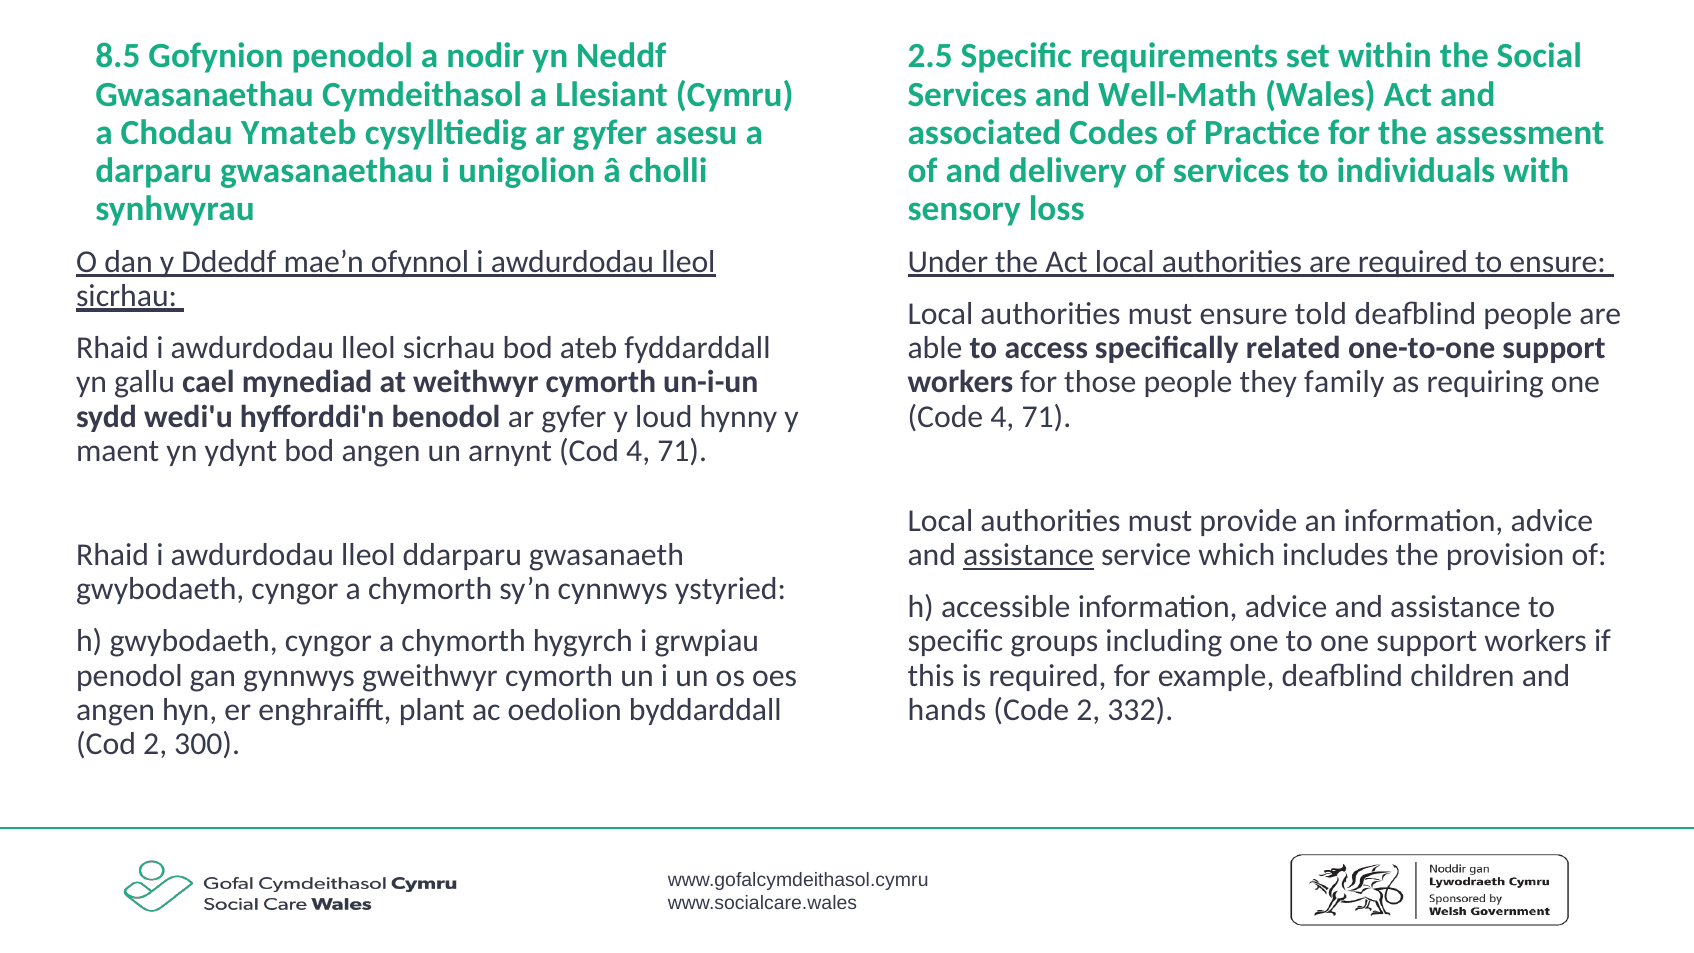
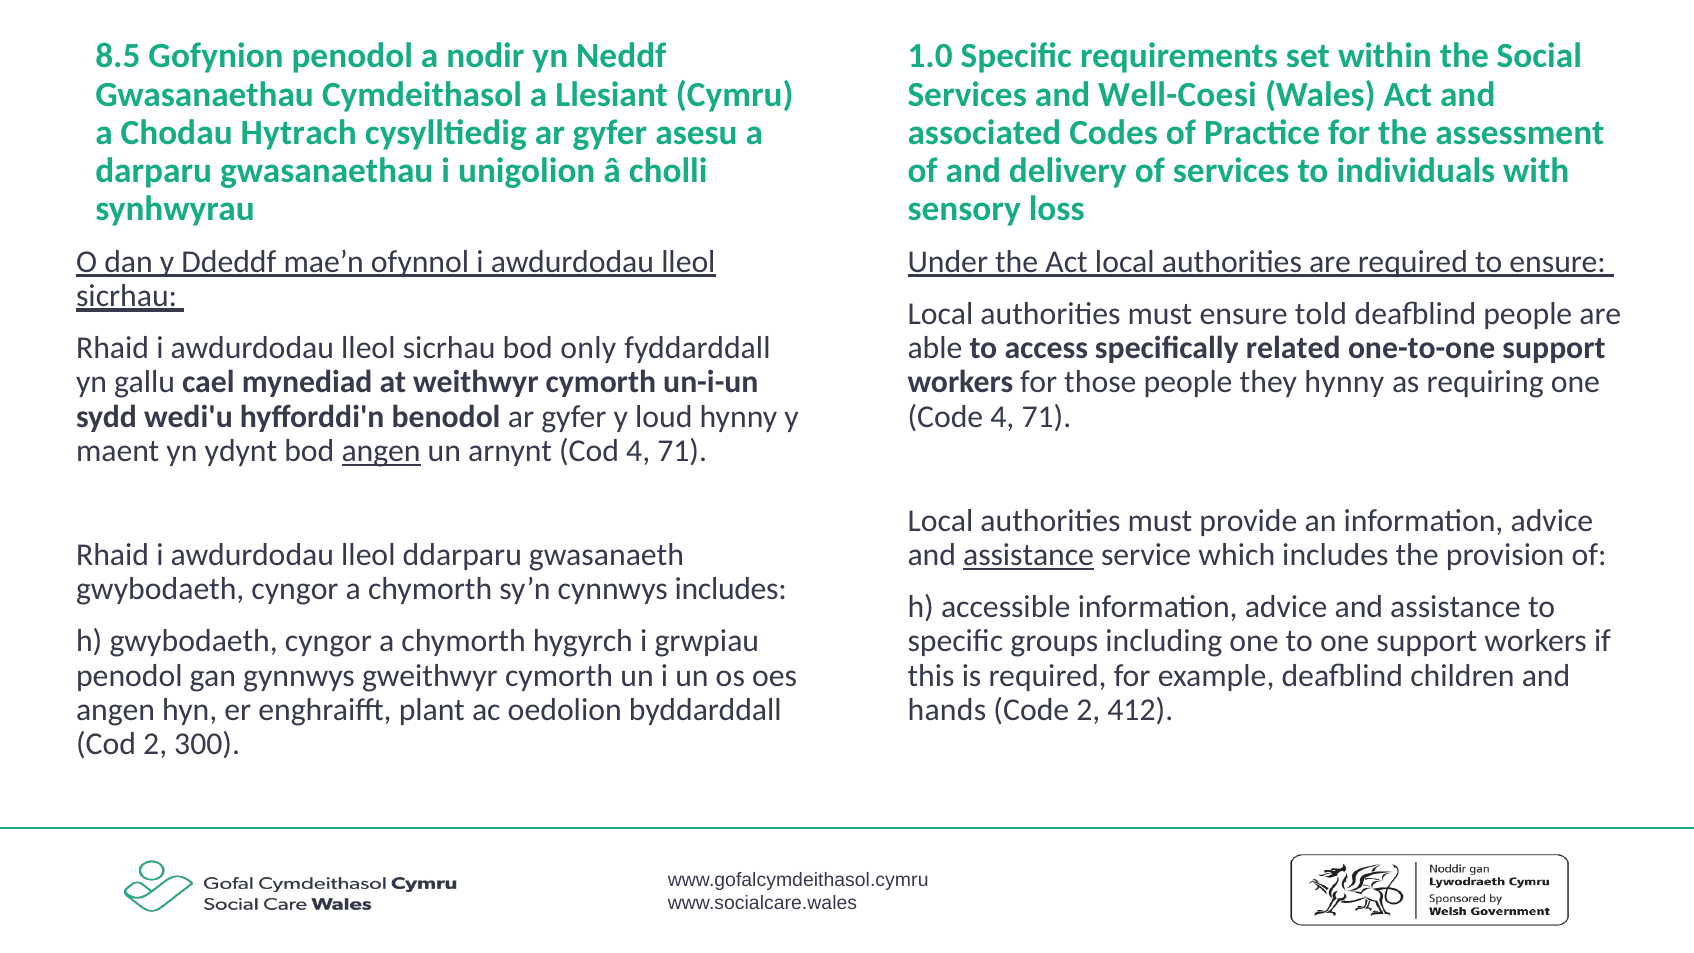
2.5: 2.5 -> 1.0
Well-Math: Well-Math -> Well-Coesi
Ymateb: Ymateb -> Hytrach
ateb: ateb -> only
they family: family -> hynny
angen at (381, 451) underline: none -> present
cynnwys ystyried: ystyried -> includes
332: 332 -> 412
